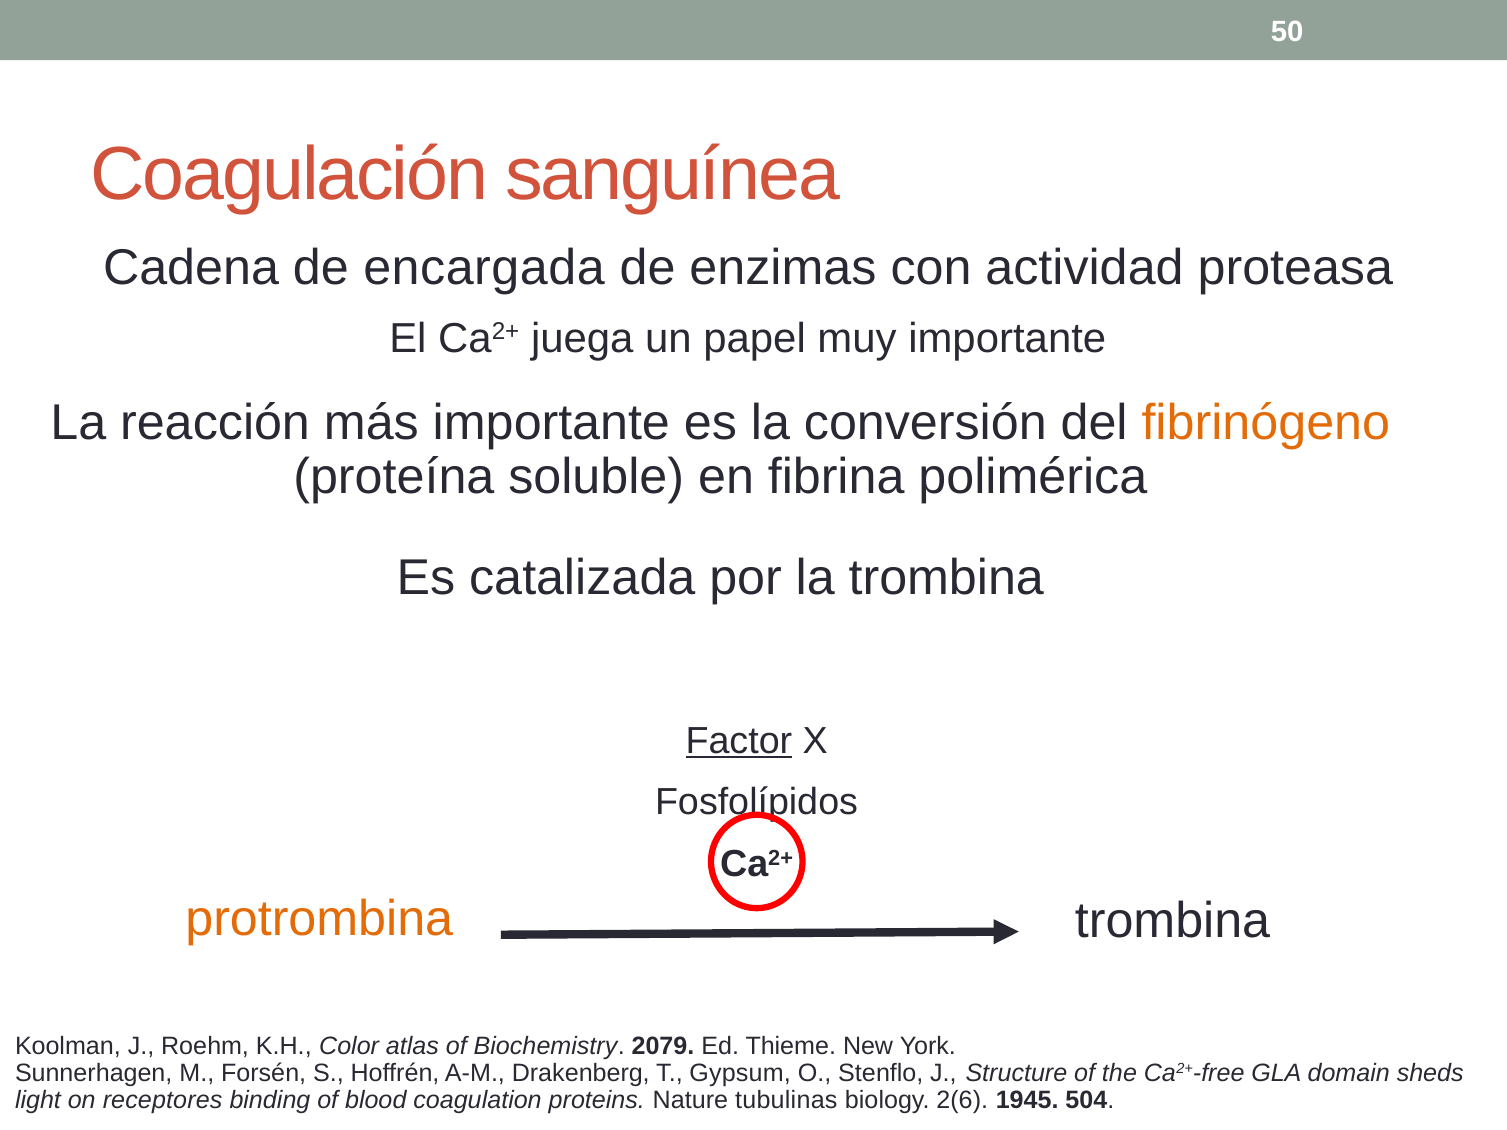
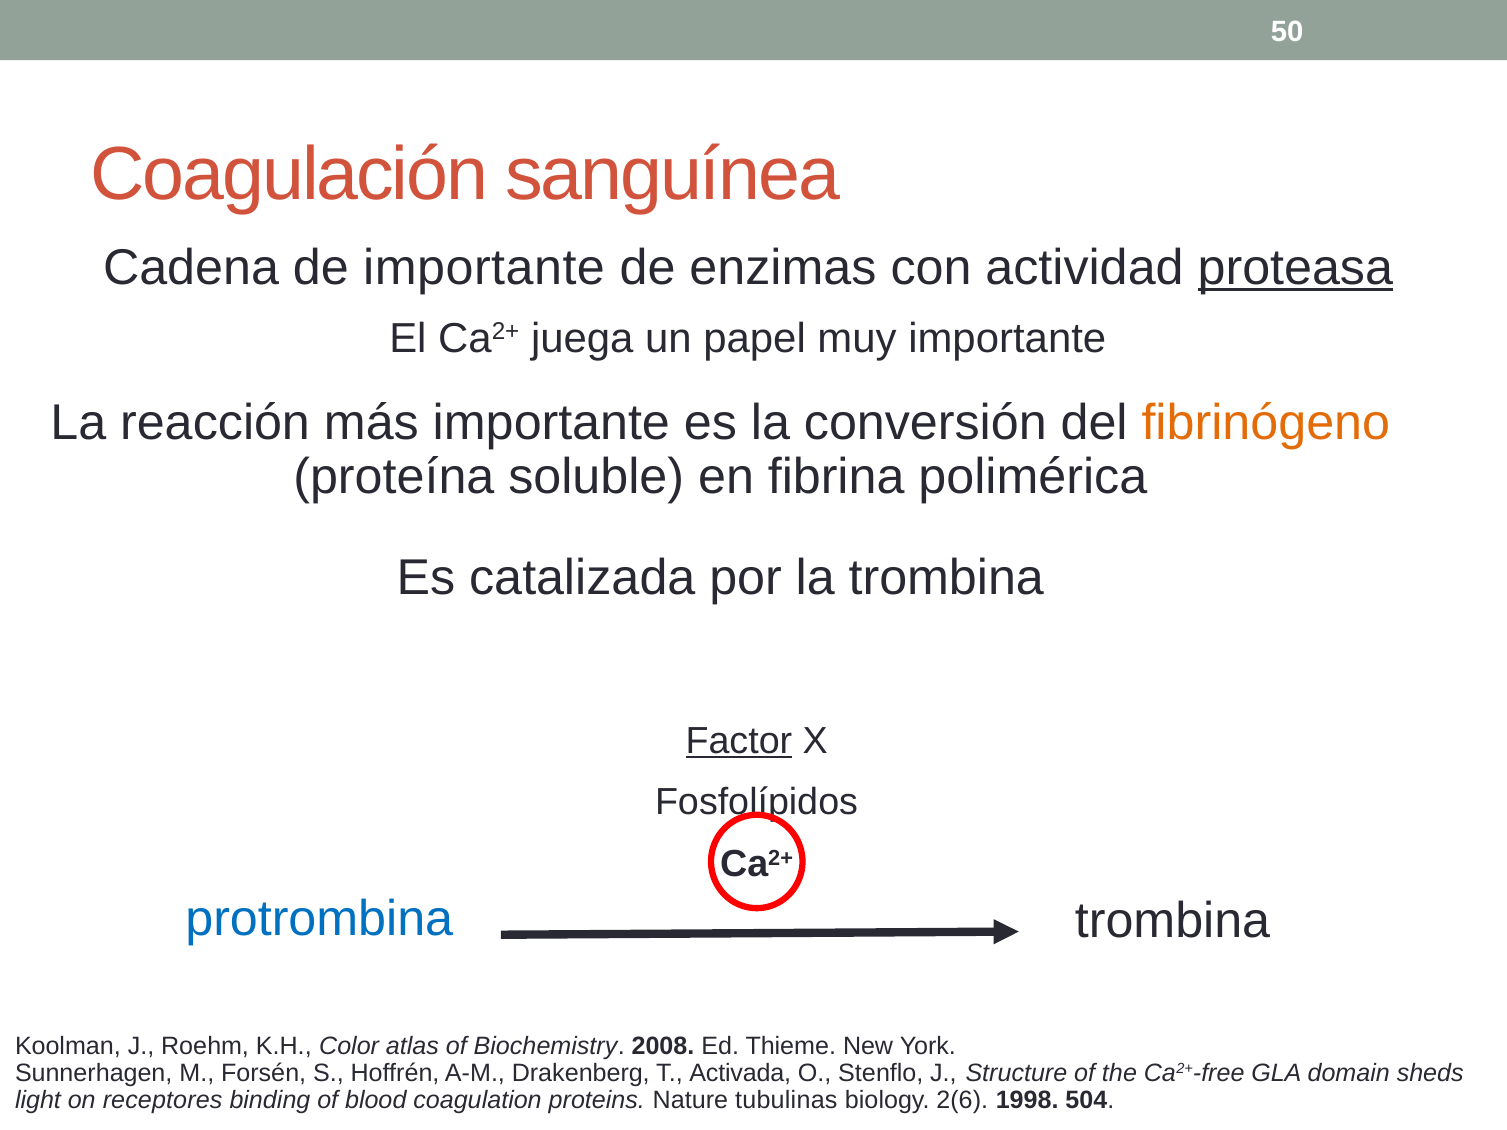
de encargada: encargada -> importante
proteasa underline: none -> present
protrombina colour: orange -> blue
2079: 2079 -> 2008
Gypsum: Gypsum -> Activada
1945: 1945 -> 1998
